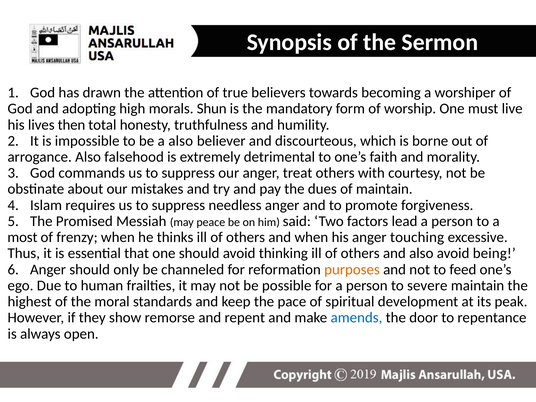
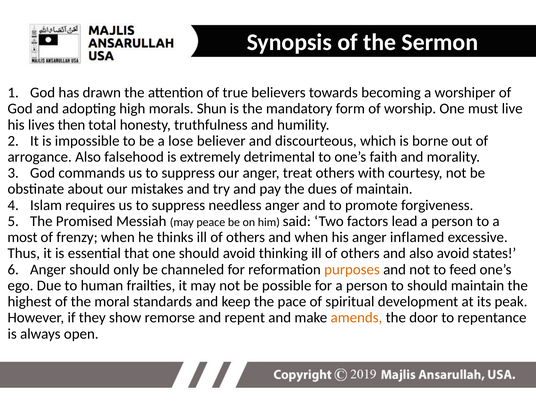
a also: also -> lose
touching: touching -> inflamed
being: being -> states
to severe: severe -> should
amends colour: blue -> orange
